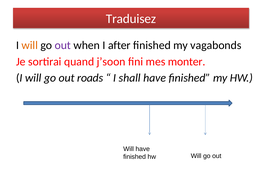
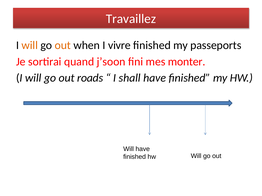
Traduisez: Traduisez -> Travaillez
out at (63, 45) colour: purple -> orange
after: after -> vivre
vagabonds: vagabonds -> passeports
